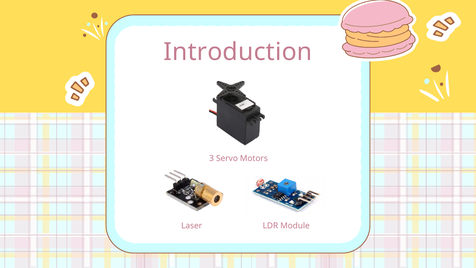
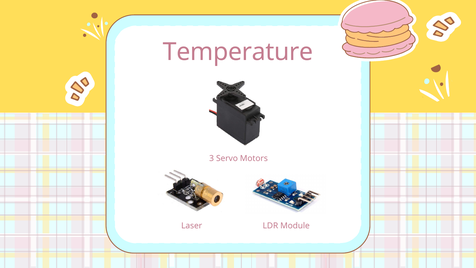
Introduction: Introduction -> Temperature
